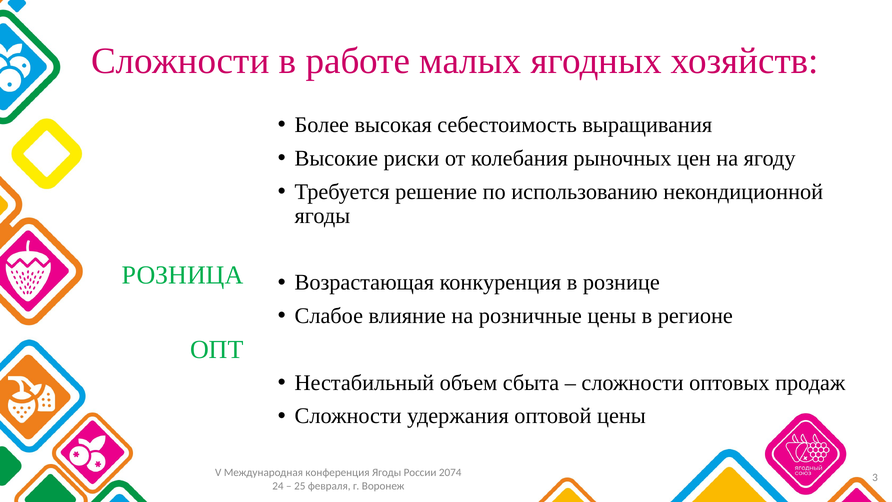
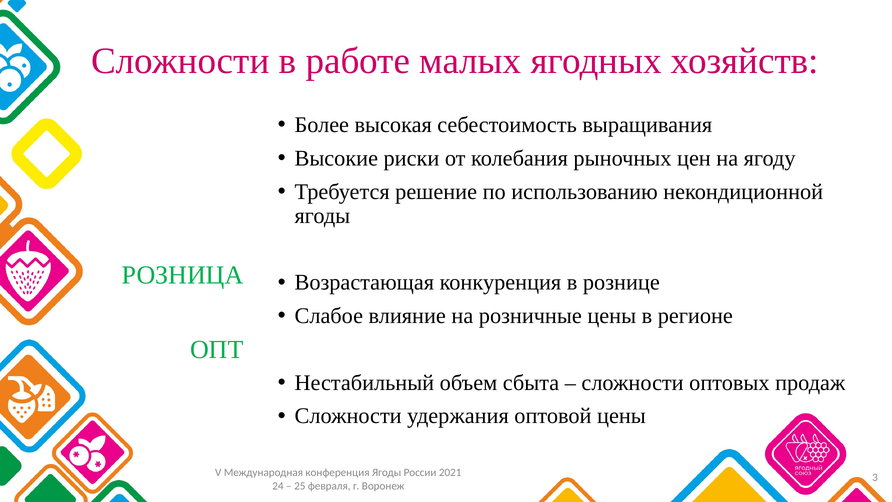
2074: 2074 -> 2021
